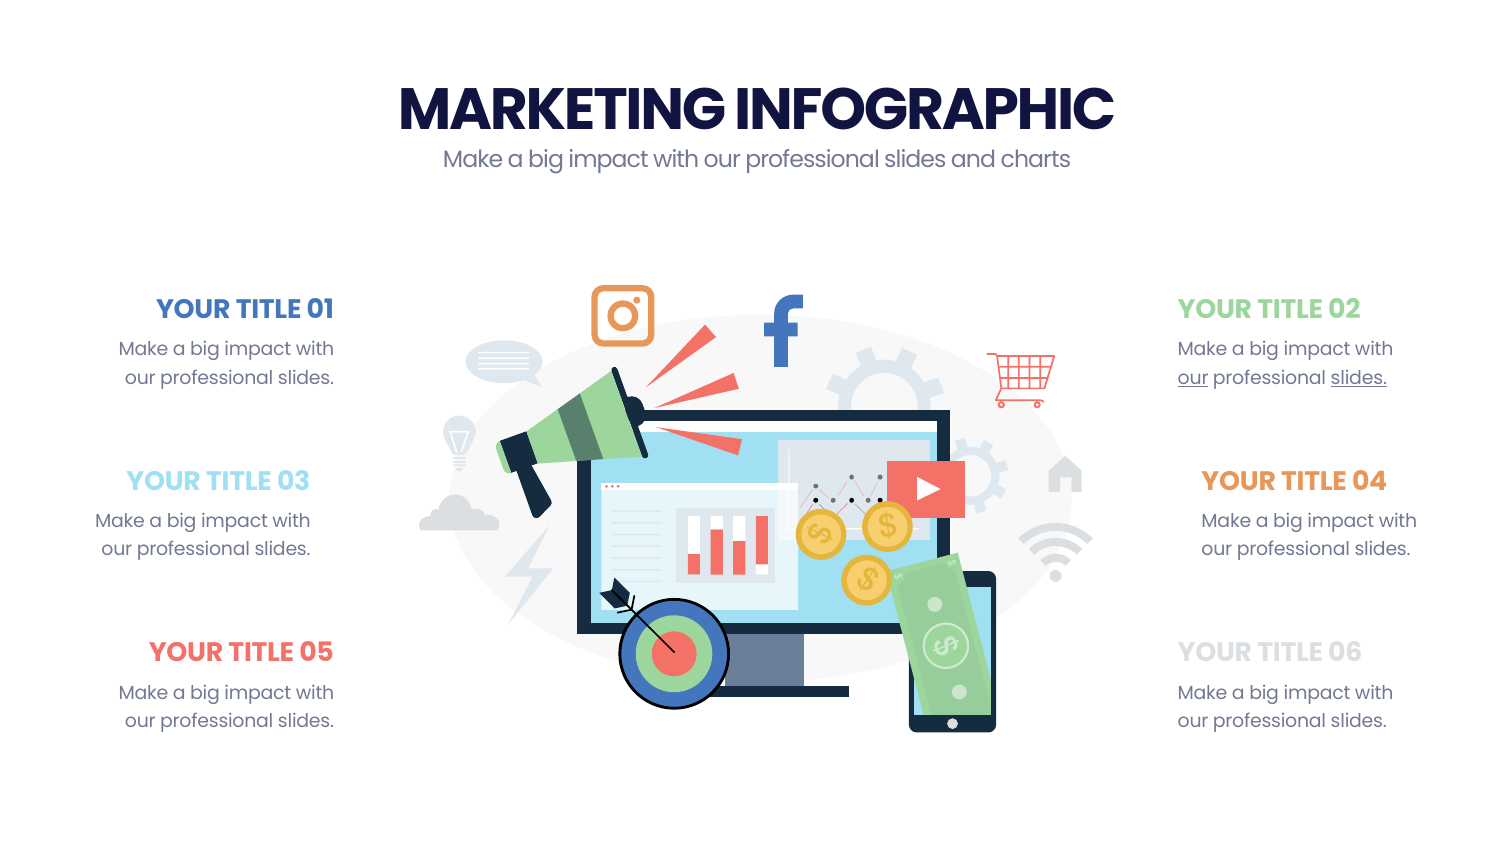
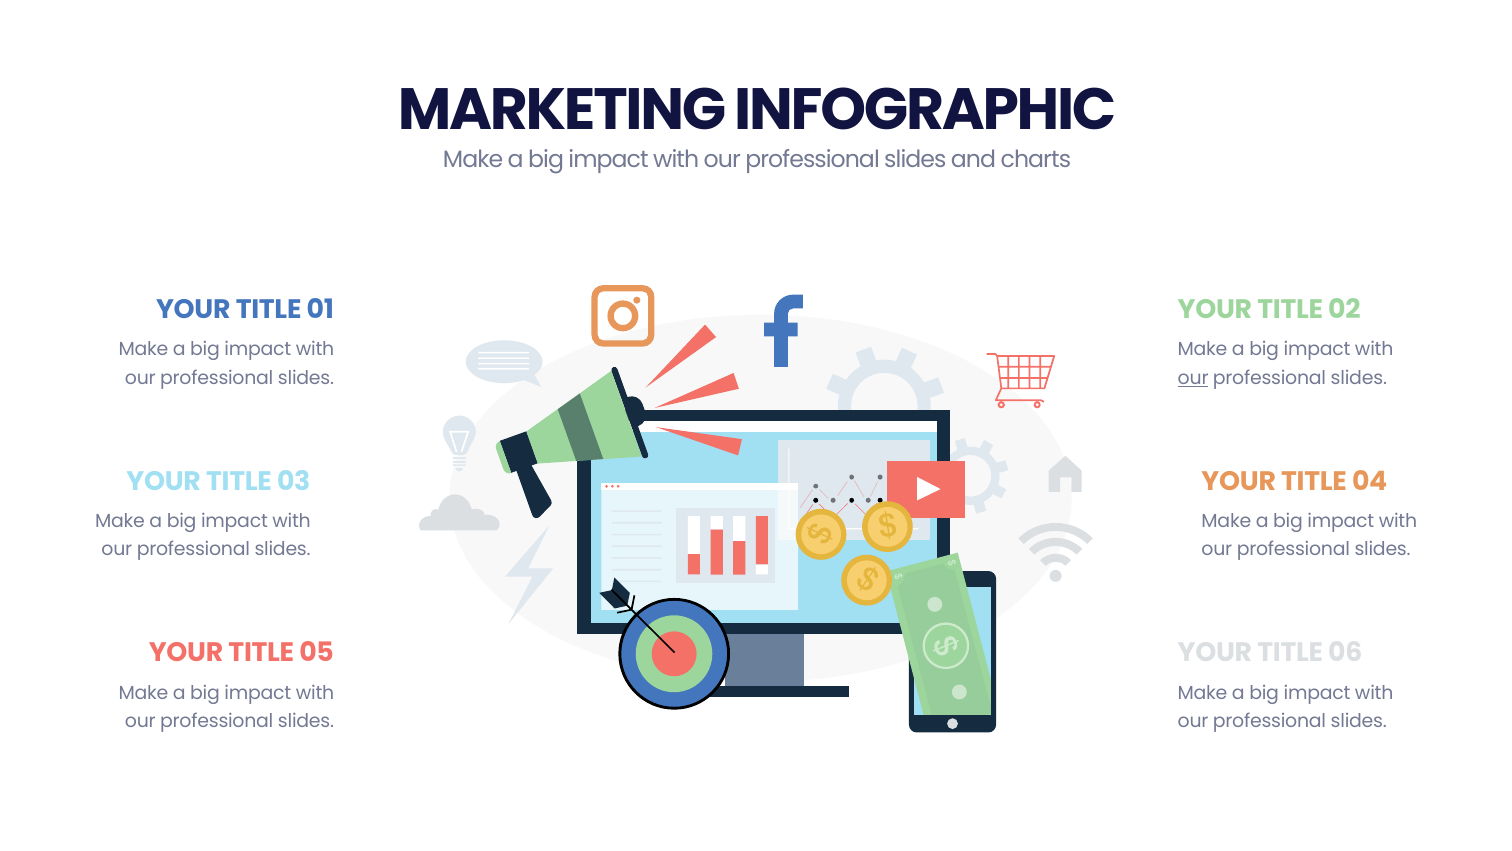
slides at (1359, 378) underline: present -> none
